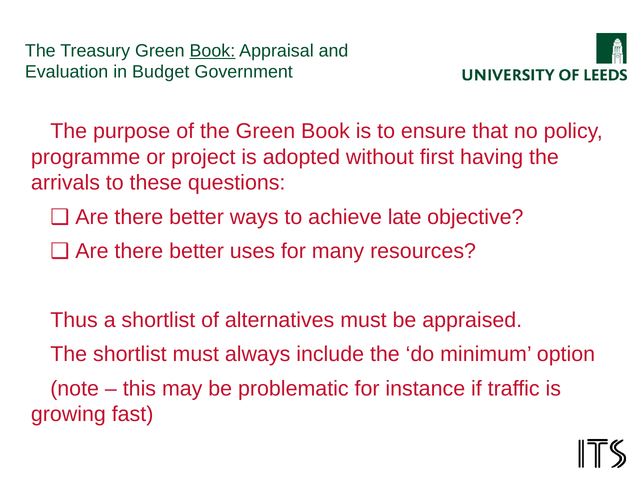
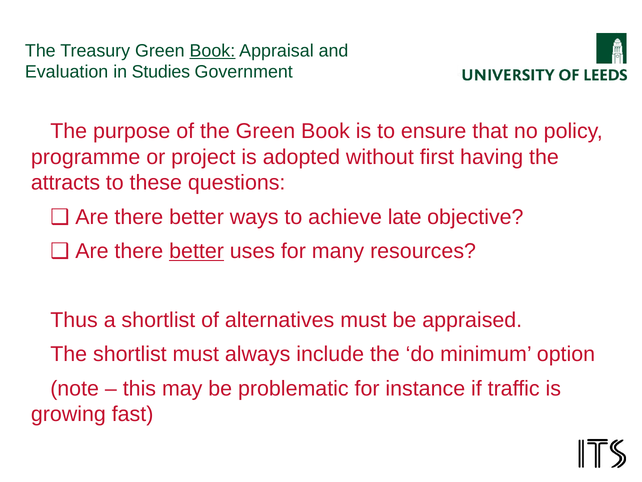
Budget: Budget -> Studies
arrivals: arrivals -> attracts
better at (197, 251) underline: none -> present
